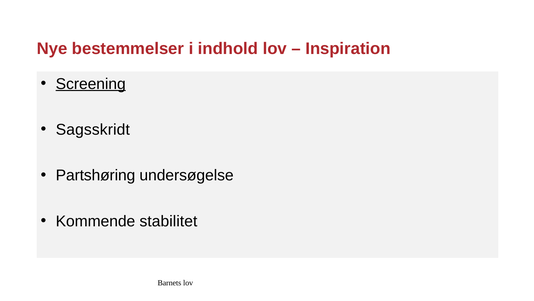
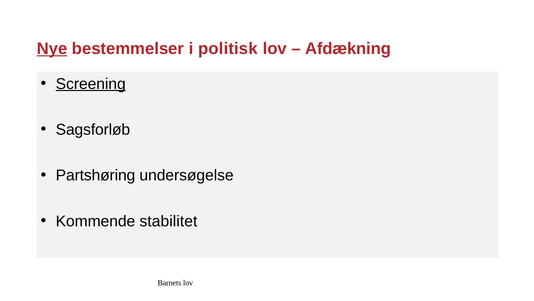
Nye underline: none -> present
indhold: indhold -> politisk
Inspiration: Inspiration -> Afdækning
Sagsskridt: Sagsskridt -> Sagsforløb
